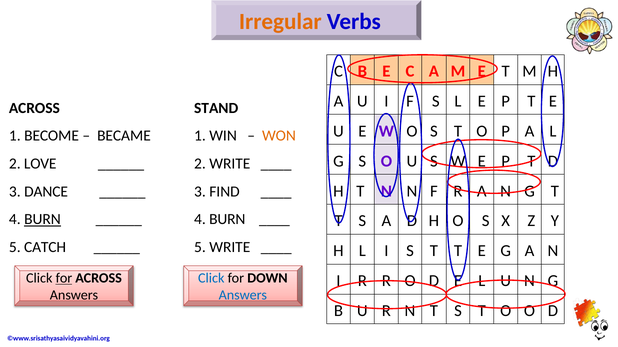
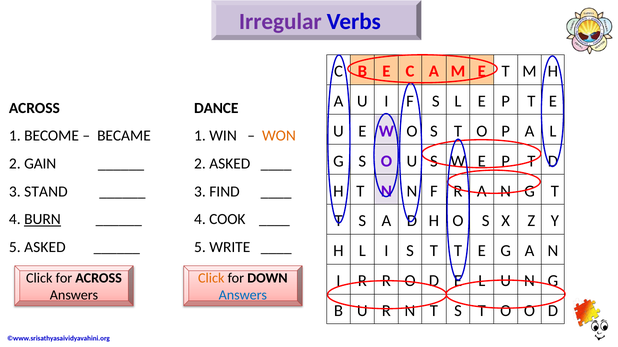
Irregular colour: orange -> purple
STAND: STAND -> DANCE
LOVE: LOVE -> GAIN
2 WRITE: WRITE -> ASKED
DANCE: DANCE -> STAND
BURN at (227, 220): BURN -> COOK
5 CATCH: CATCH -> ASKED
for at (64, 279) underline: present -> none
Click at (211, 279) colour: blue -> orange
